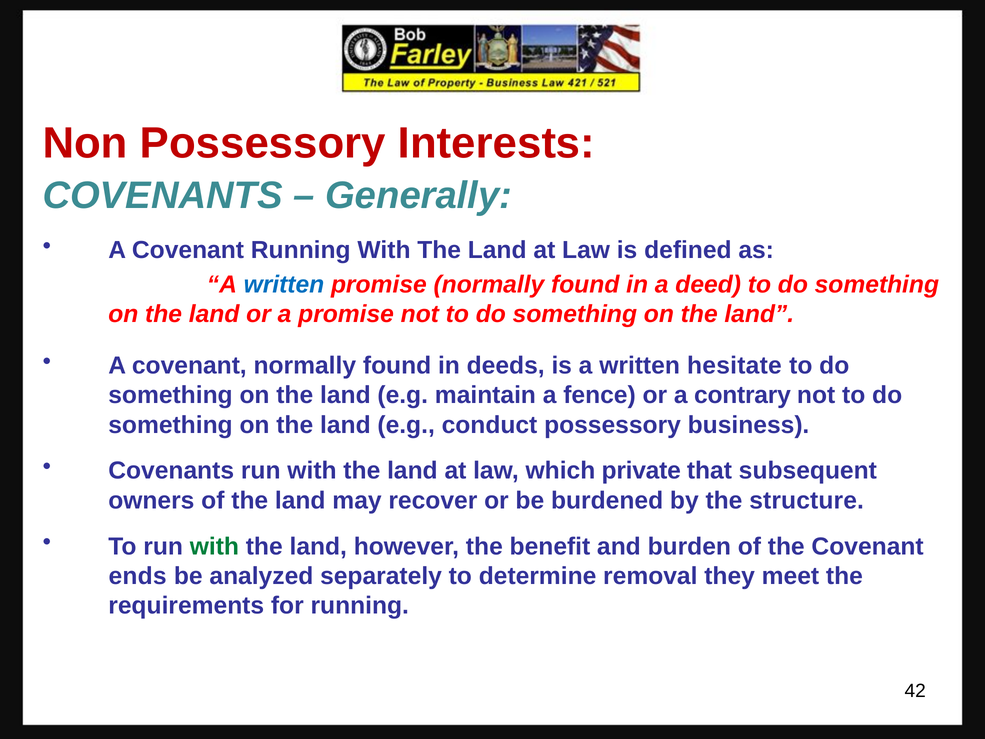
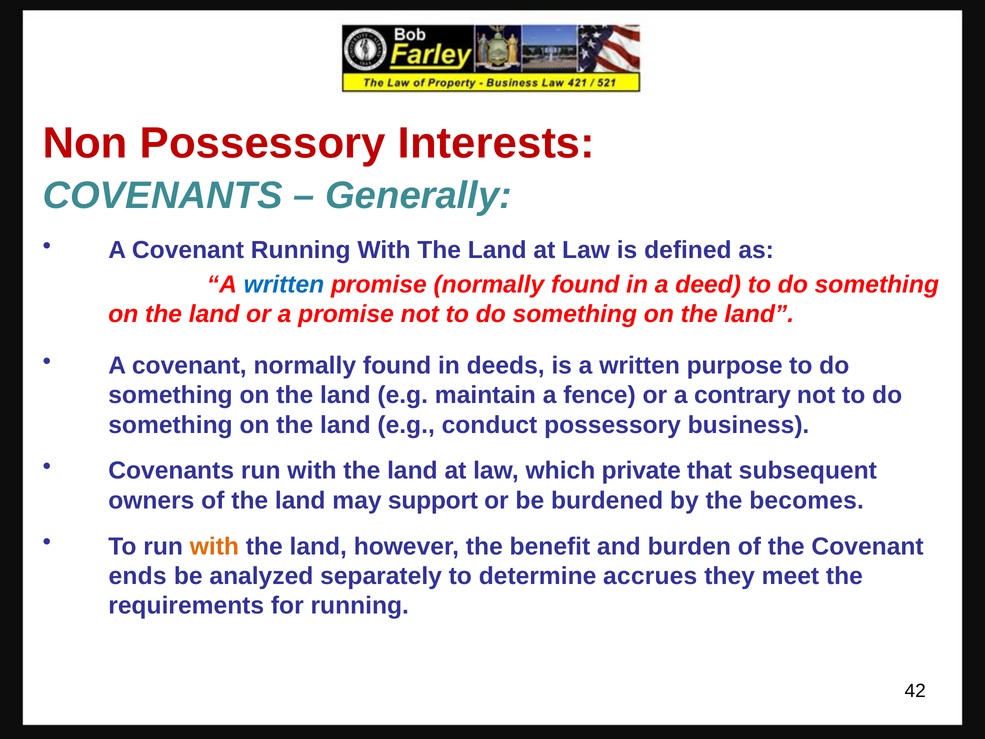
hesitate: hesitate -> purpose
recover: recover -> support
structure: structure -> becomes
with at (214, 546) colour: green -> orange
removal: removal -> accrues
